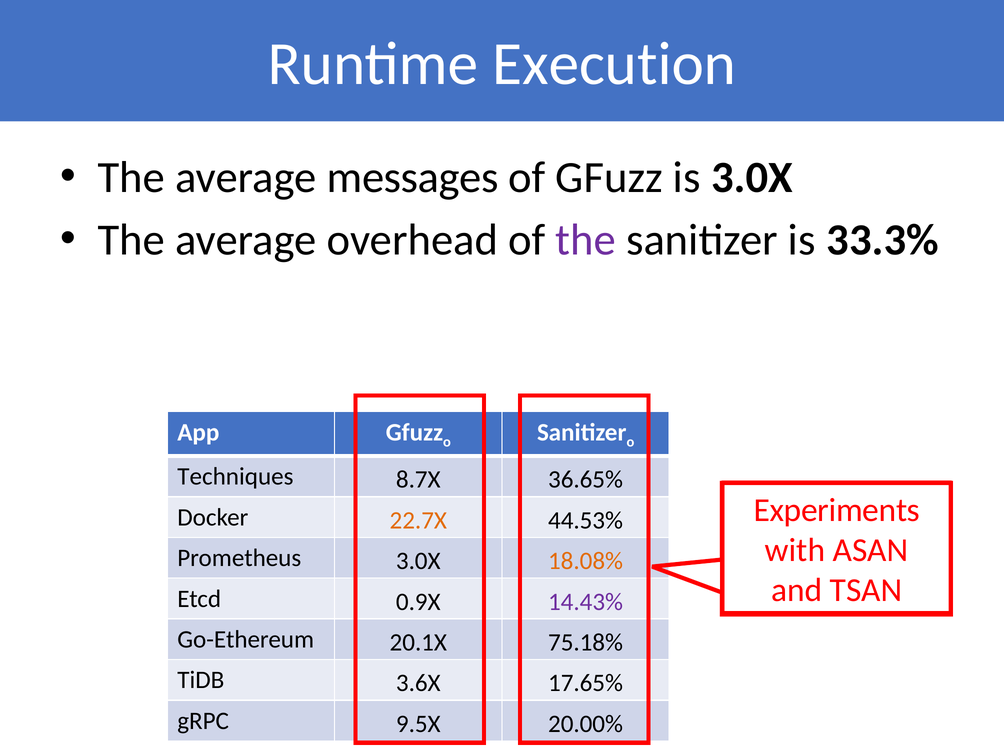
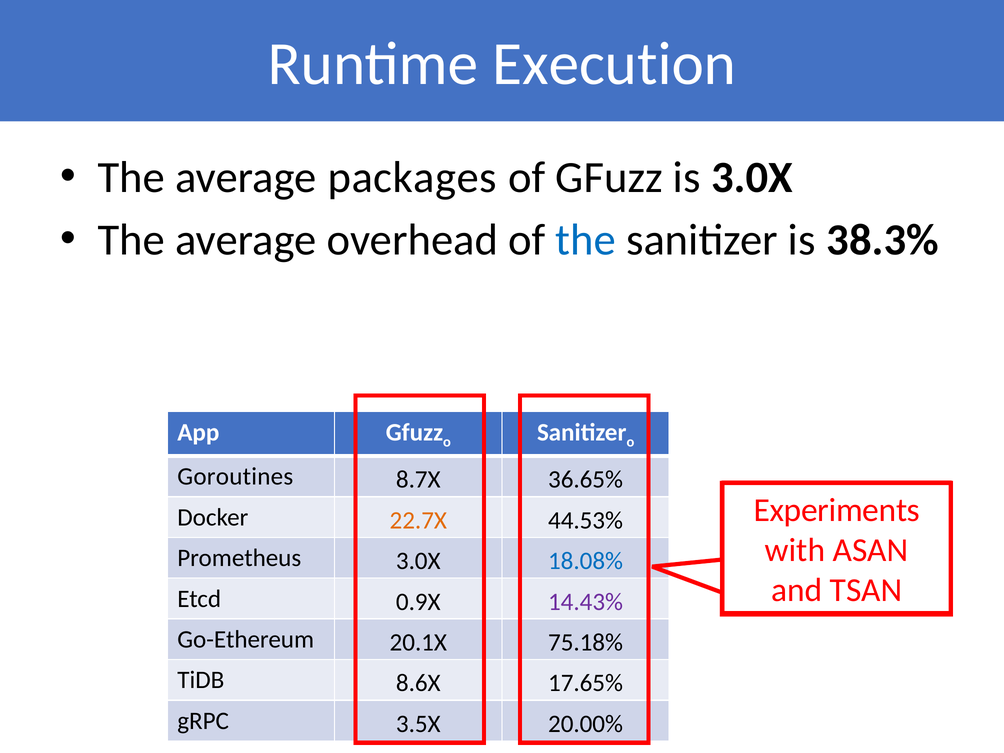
messages: messages -> packages
the at (586, 240) colour: purple -> blue
33.3%: 33.3% -> 38.3%
Techniques: Techniques -> Goroutines
18.08% colour: orange -> blue
3.6X: 3.6X -> 8.6X
9.5X: 9.5X -> 3.5X
